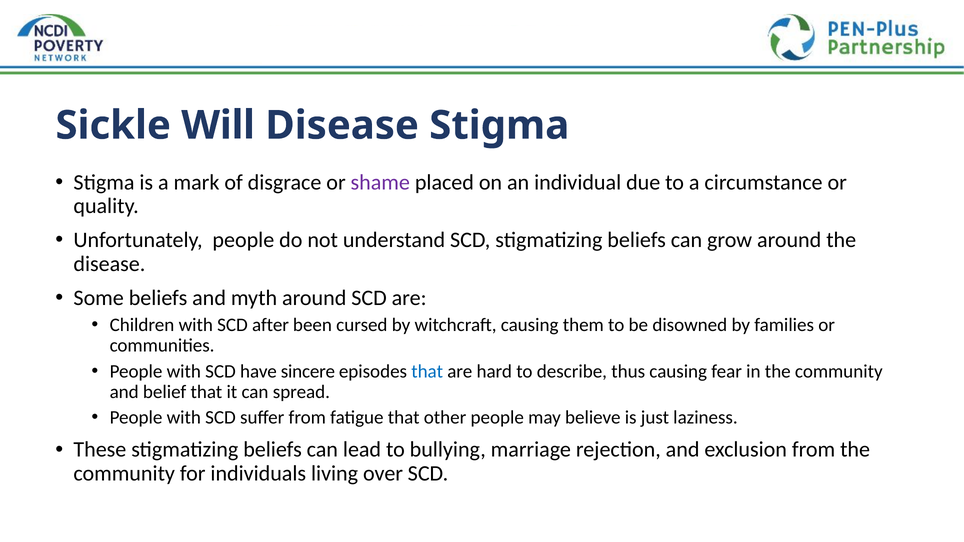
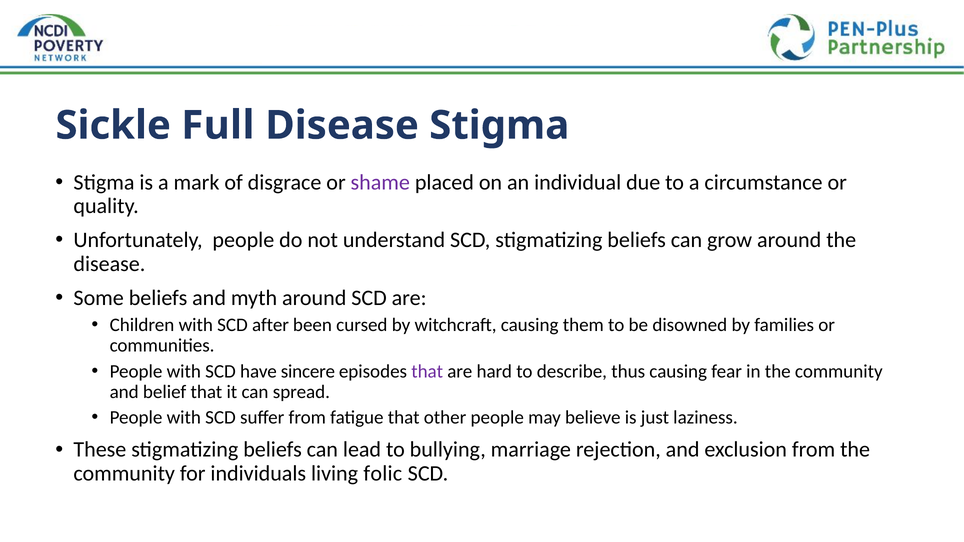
Will: Will -> Full
that at (427, 371) colour: blue -> purple
over: over -> folic
